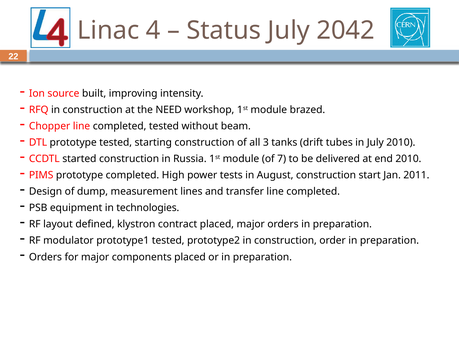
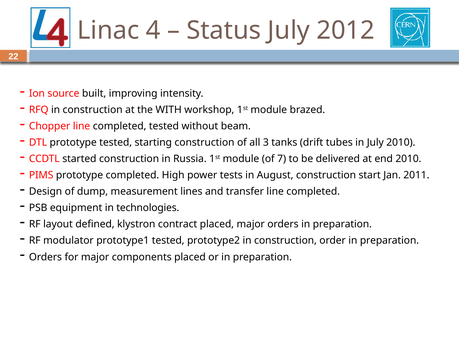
2042: 2042 -> 2012
NEED: NEED -> WITH
